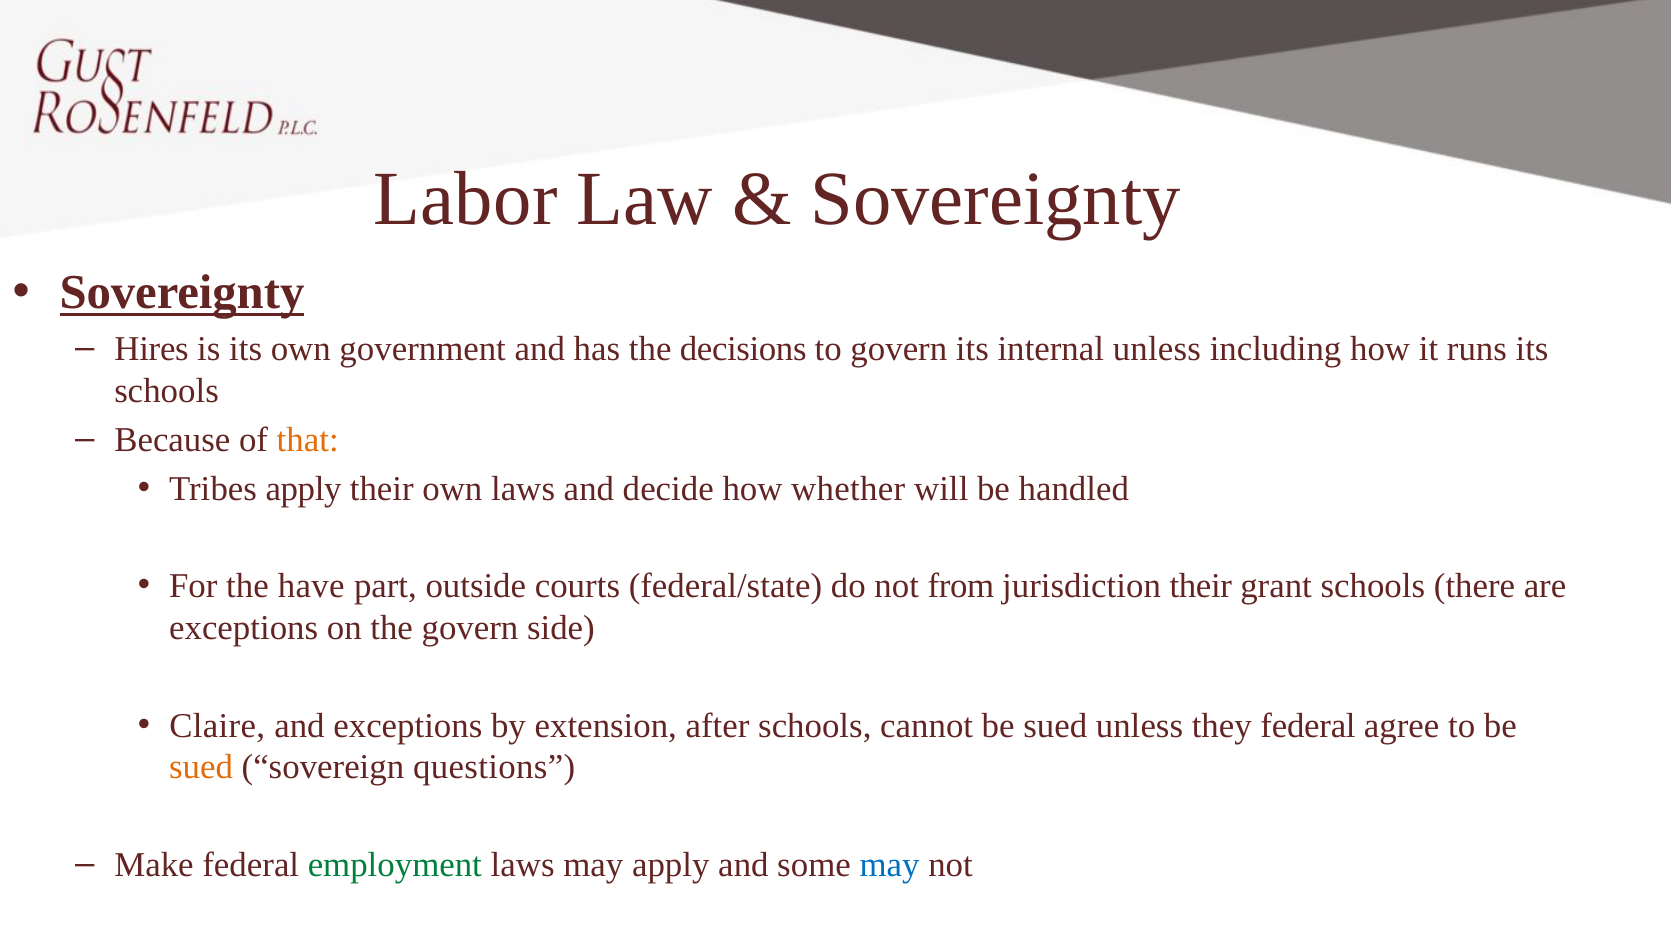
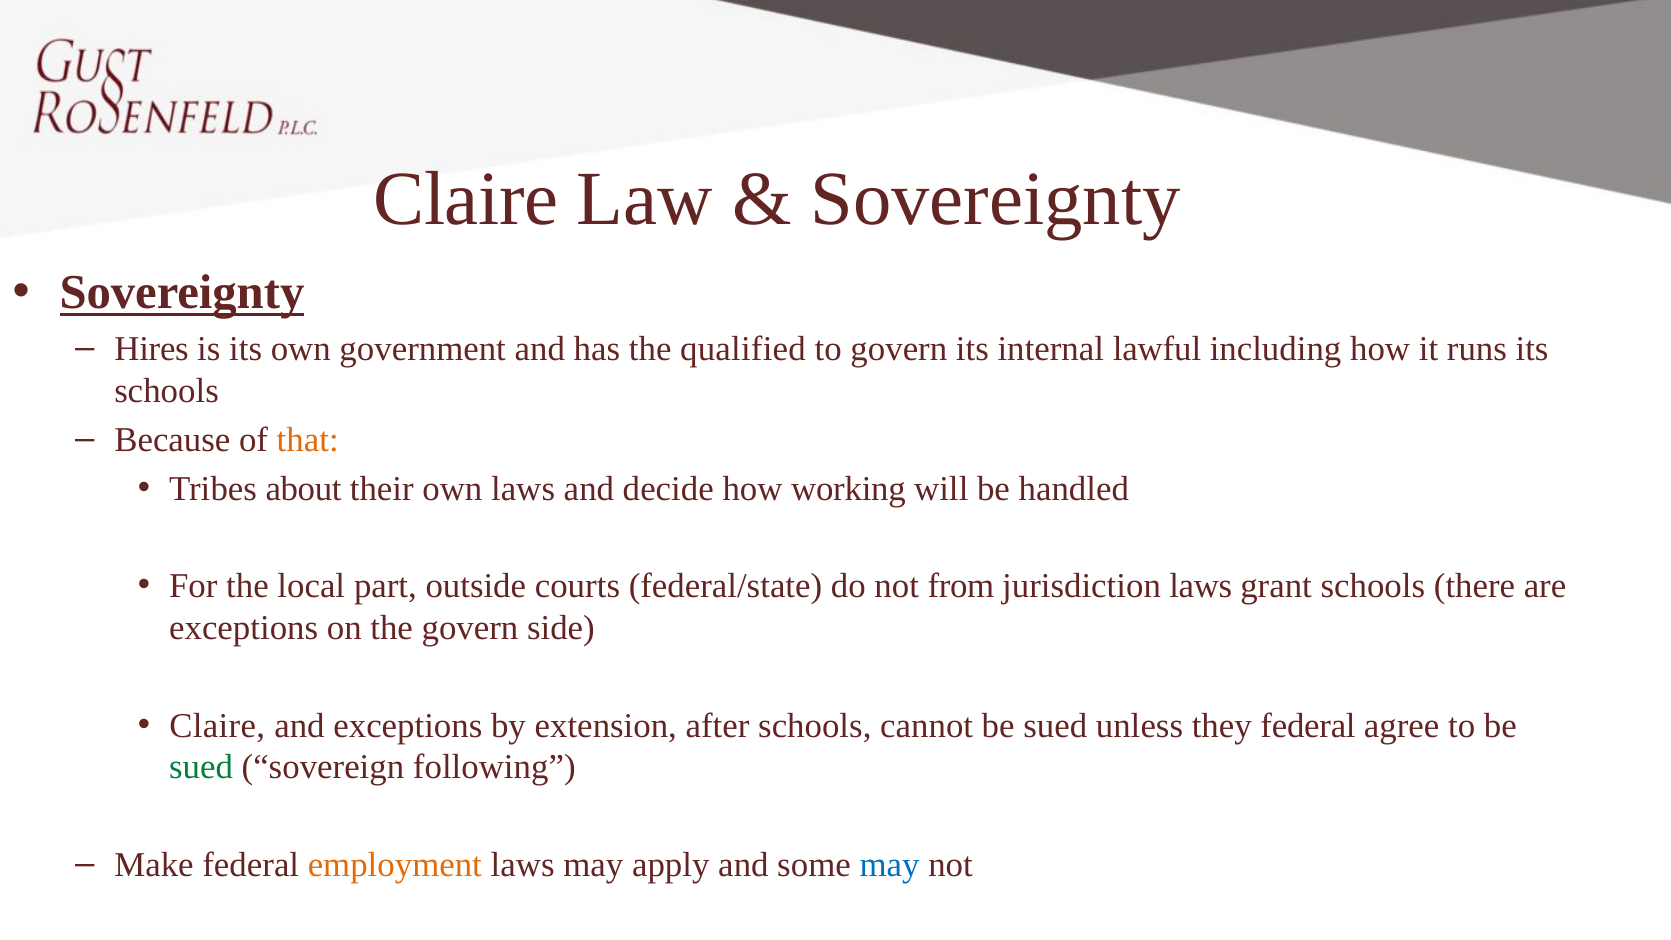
Labor at (466, 200): Labor -> Claire
decisions: decisions -> qualified
internal unless: unless -> lawful
Tribes apply: apply -> about
whether: whether -> working
have: have -> local
jurisdiction their: their -> laws
sued at (201, 767) colour: orange -> green
questions: questions -> following
employment colour: green -> orange
